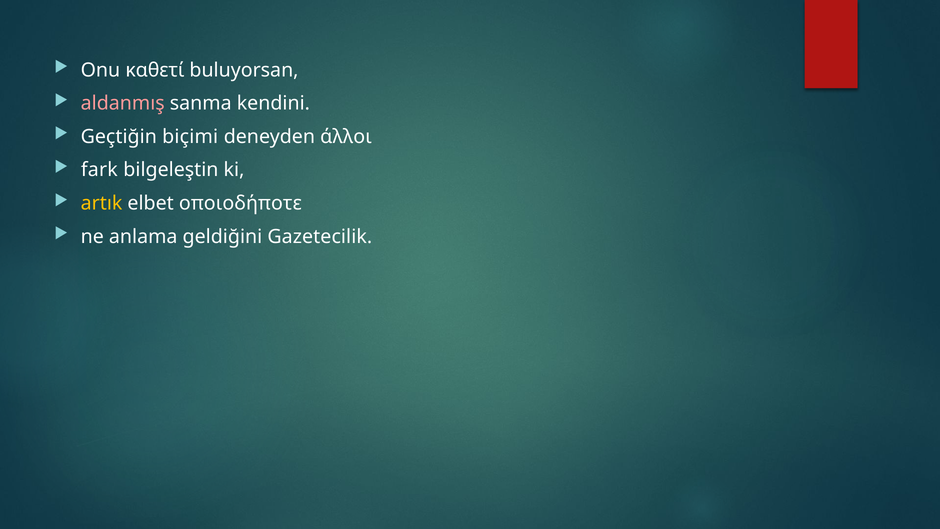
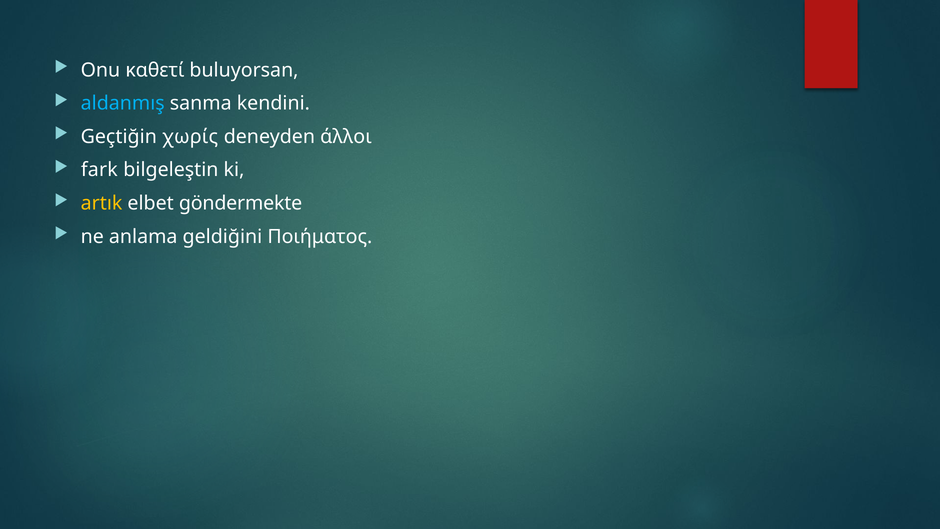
aldanmış colour: pink -> light blue
biçimi: biçimi -> χωρίς
οποιοδήποτε: οποιοδήποτε -> göndermekte
Gazetecilik: Gazetecilik -> Ποιήματος
